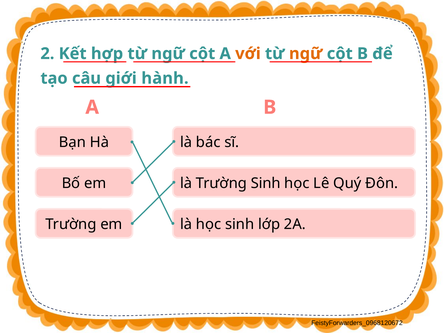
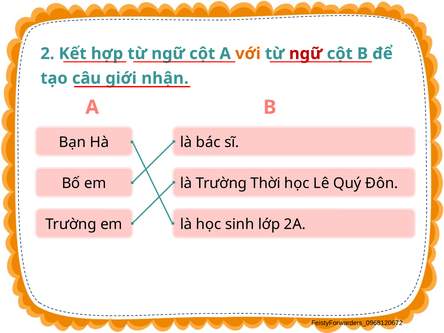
ngữ at (306, 54) colour: orange -> red
hành: hành -> nhận
Trường Sinh: Sinh -> Thời
